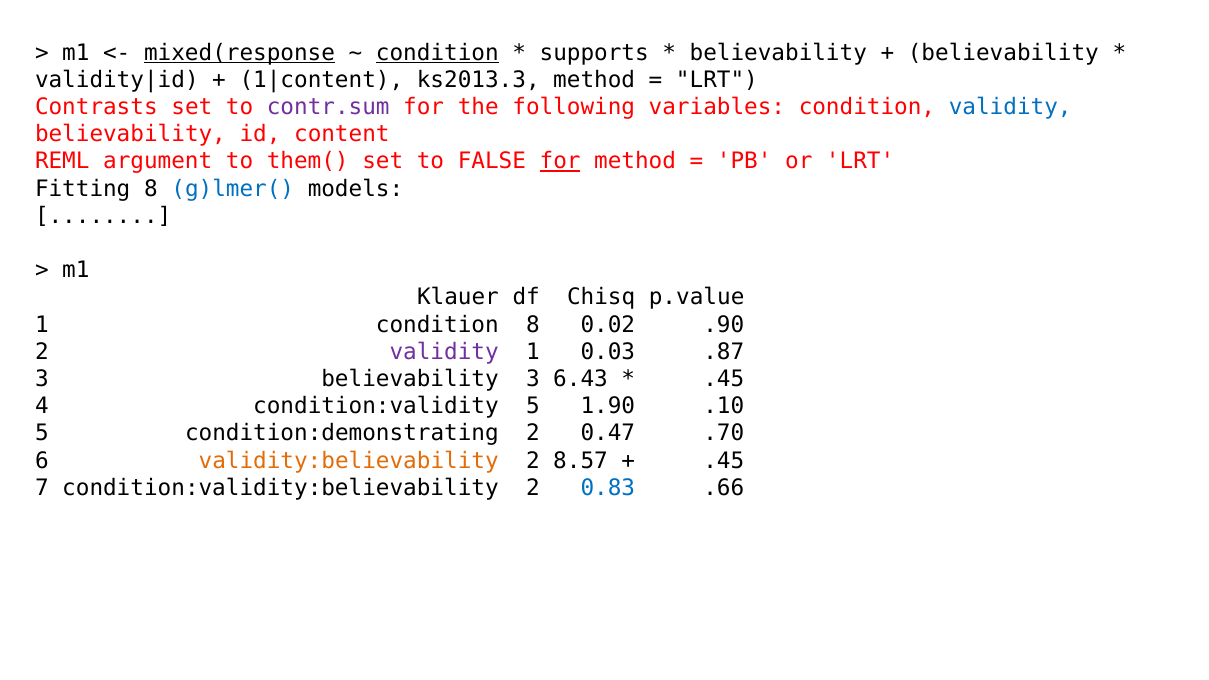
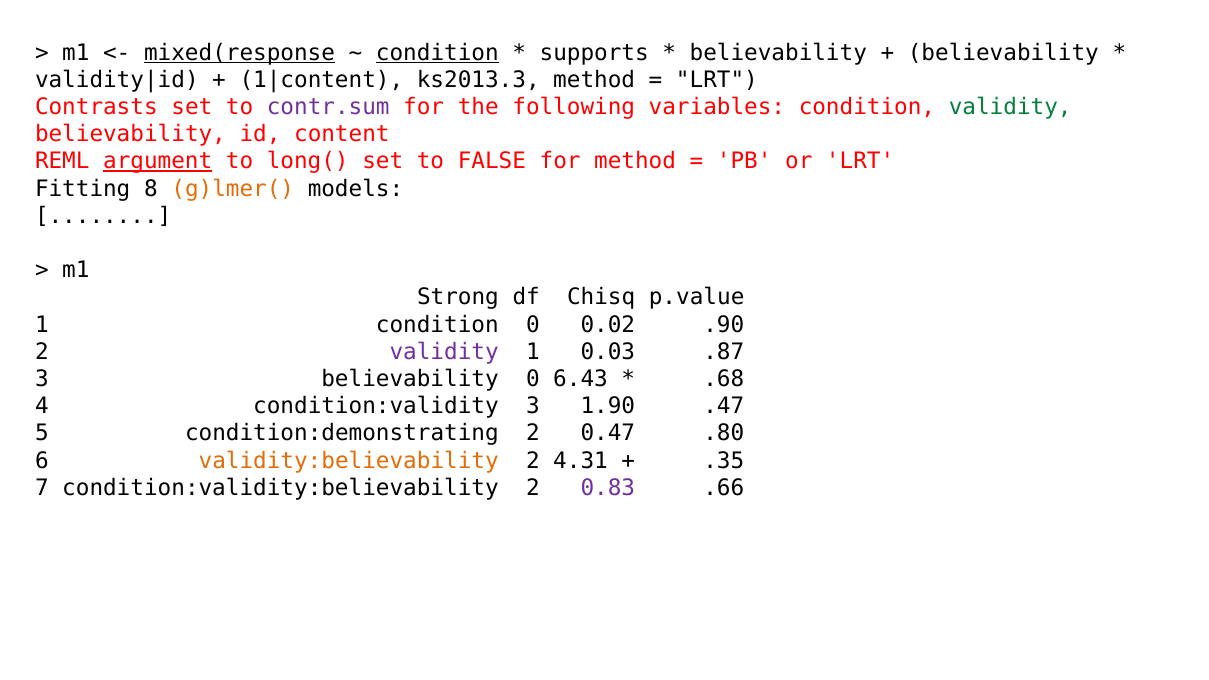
validity at (1010, 107) colour: blue -> green
argument underline: none -> present
them(: them( -> long(
for at (560, 161) underline: present -> none
g)lmer( colour: blue -> orange
Klauer: Klauer -> Strong
condition 8: 8 -> 0
believability 3: 3 -> 0
.45 at (724, 379): .45 -> .68
condition:validity 5: 5 -> 3
.10: .10 -> .47
.70: .70 -> .80
8.57: 8.57 -> 4.31
.45 at (724, 461): .45 -> .35
0.83 colour: blue -> purple
